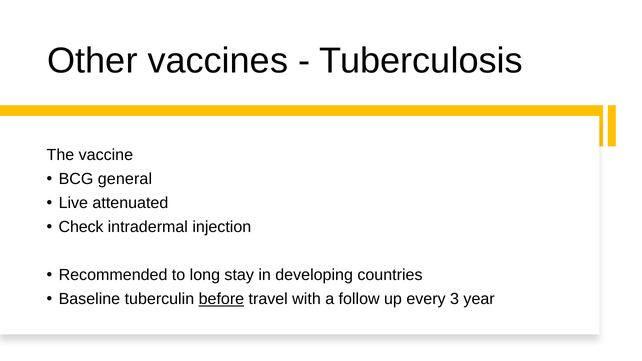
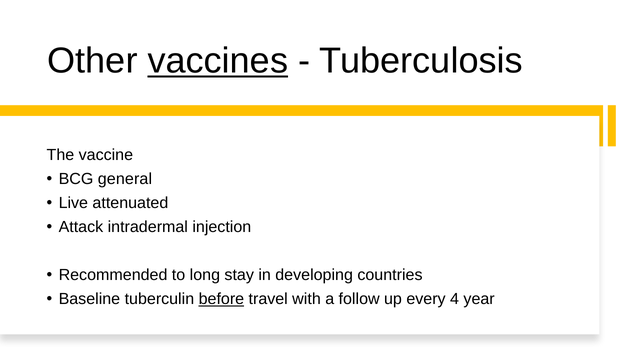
vaccines underline: none -> present
Check: Check -> Attack
3: 3 -> 4
